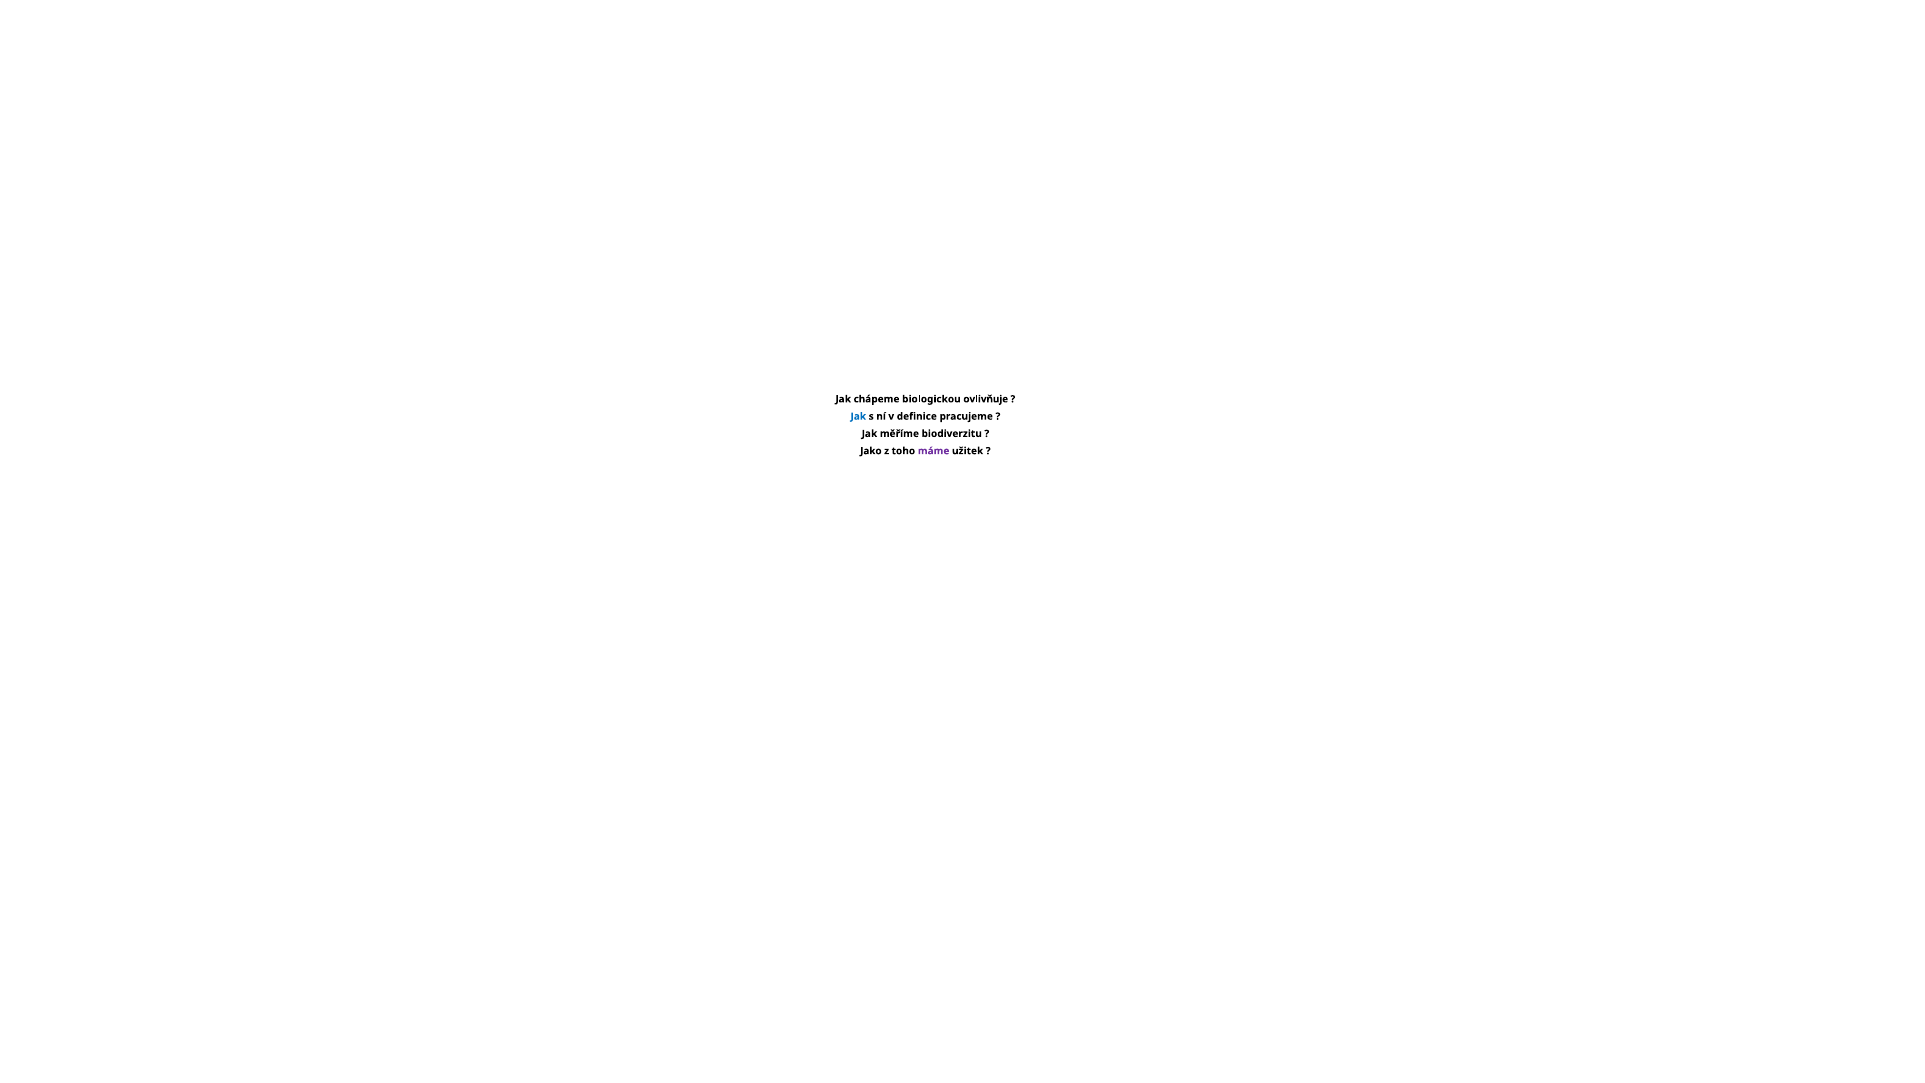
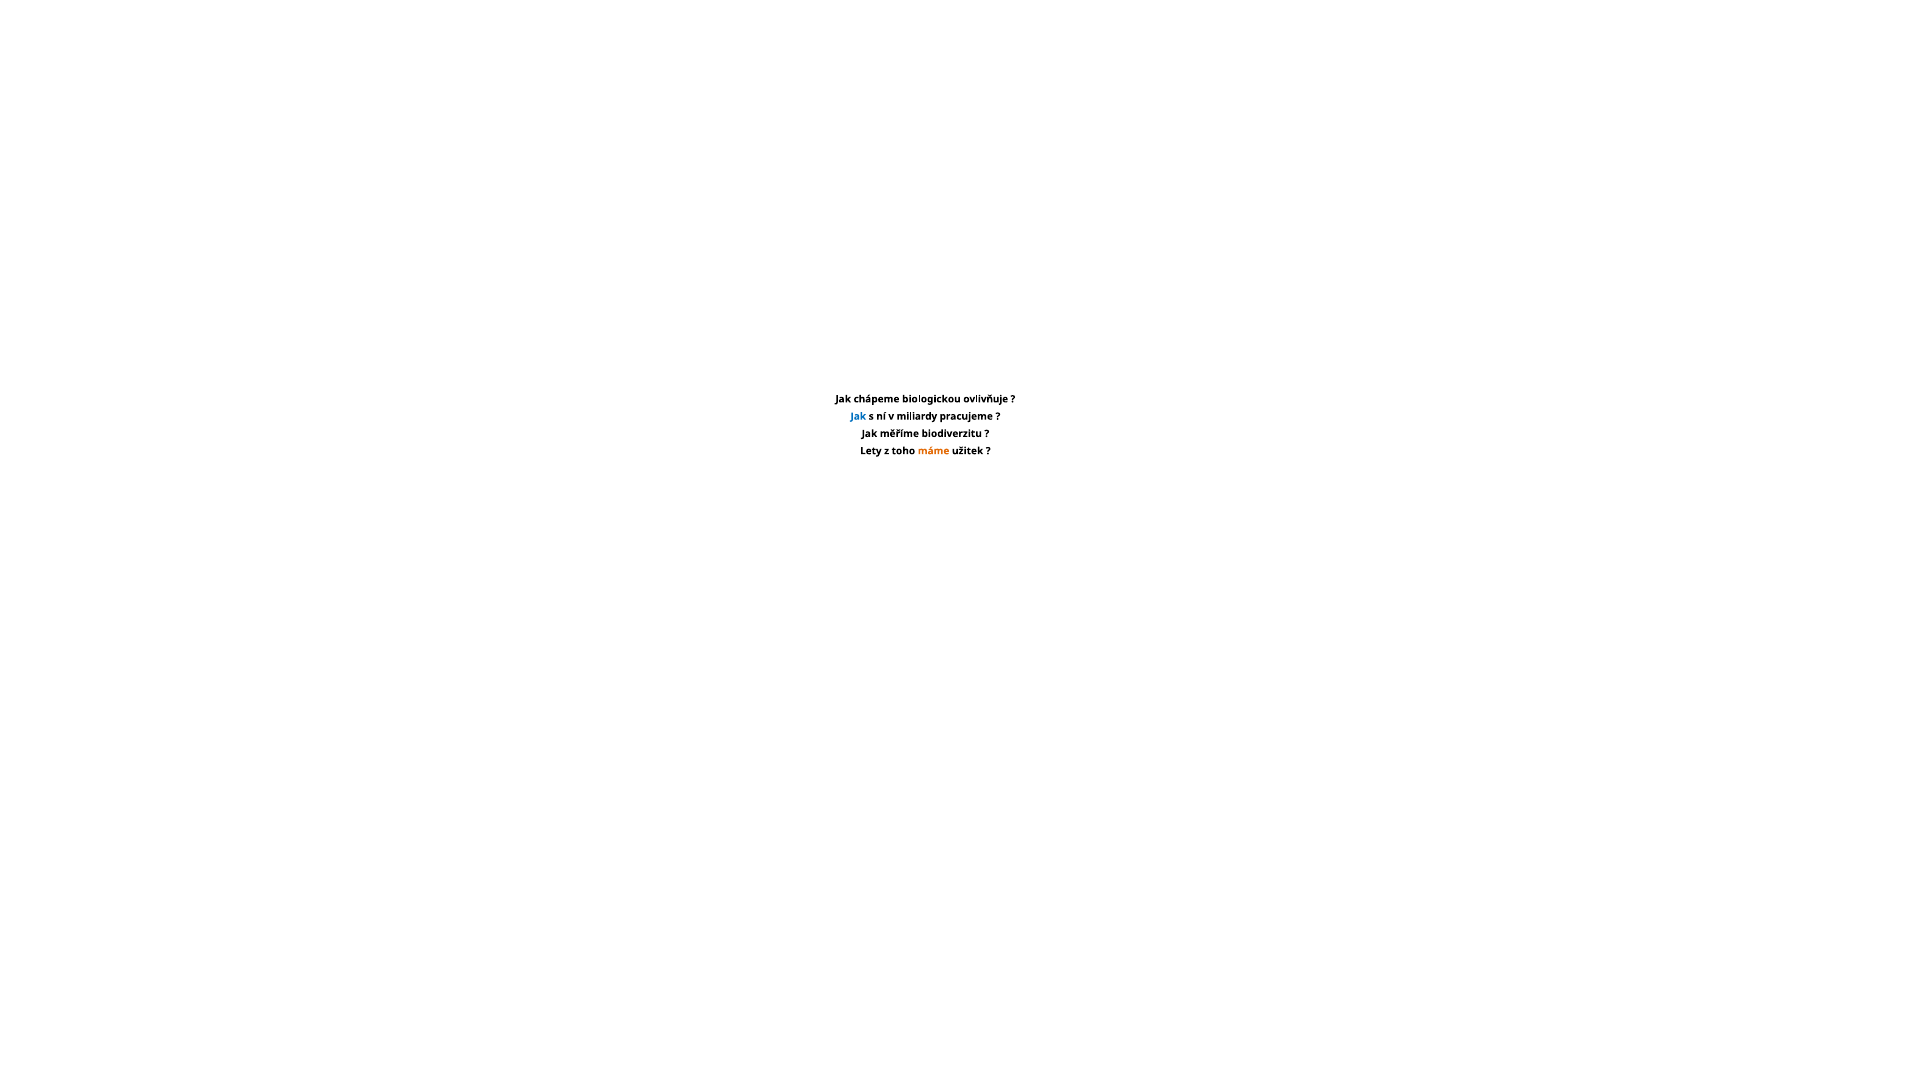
definice: definice -> miliardy
Jako: Jako -> Lety
máme colour: purple -> orange
